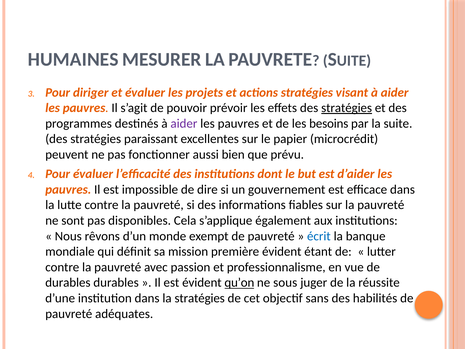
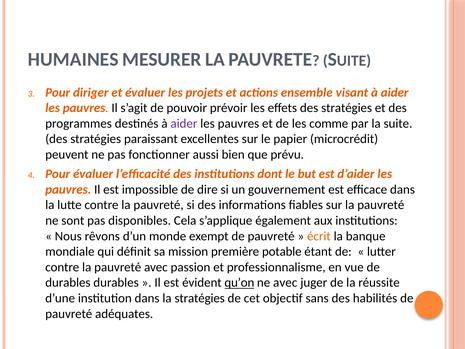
actions stratégies: stratégies -> ensemble
stratégies at (347, 108) underline: present -> none
besoins: besoins -> comme
écrit colour: blue -> orange
première évident: évident -> potable
ne sous: sous -> avec
